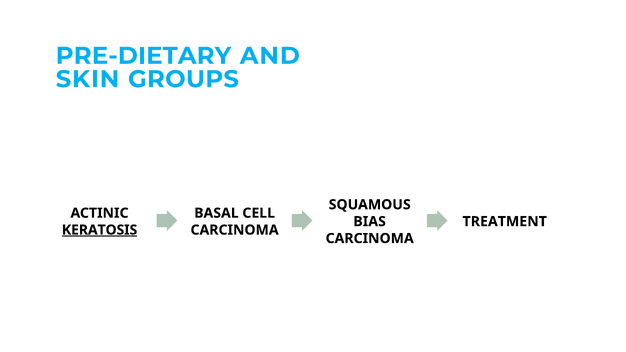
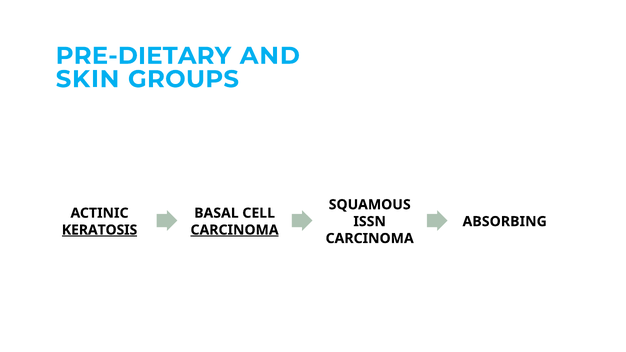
BIAS: BIAS -> ISSN
TREATMENT: TREATMENT -> ABSORBING
CARCINOMA at (235, 230) underline: none -> present
